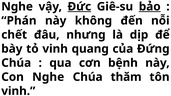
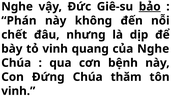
Đức underline: present -> none
của Đứng: Đứng -> Nghe
Con Nghe: Nghe -> Đứng
